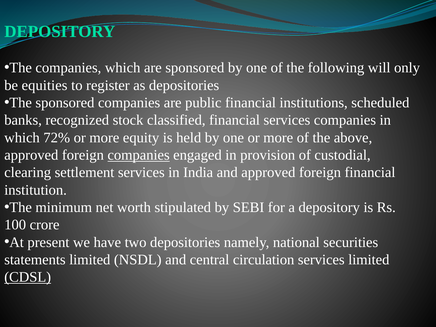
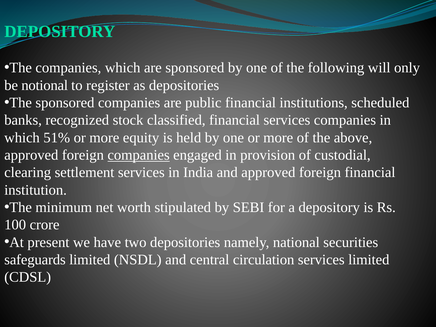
equities: equities -> notional
72%: 72% -> 51%
statements: statements -> safeguards
CDSL underline: present -> none
